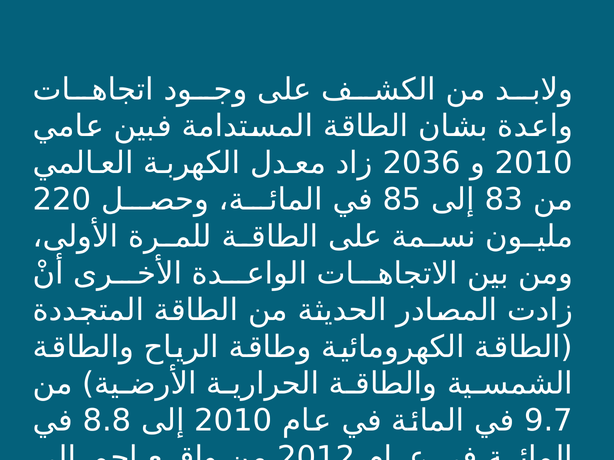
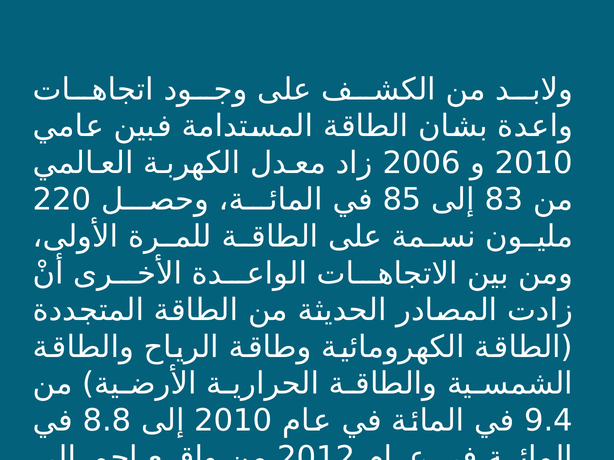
2036: 2036 -> 2006
9.7: 9.7 -> 9.4
